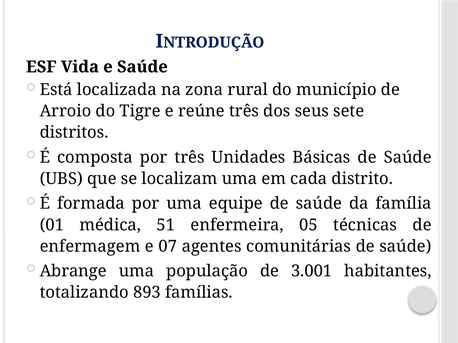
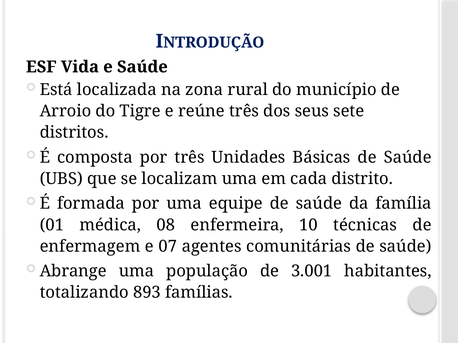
51: 51 -> 08
05: 05 -> 10
